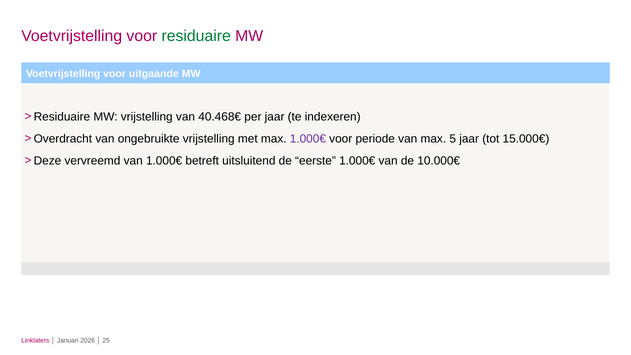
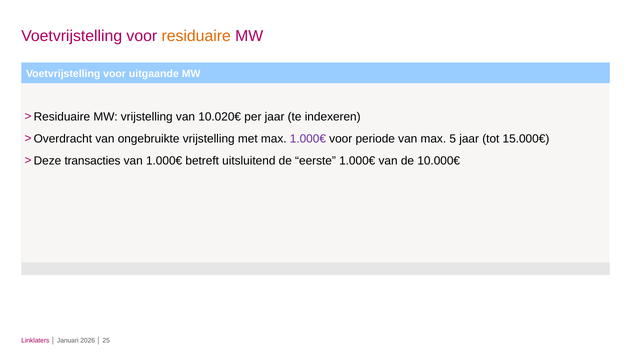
residuaire colour: green -> orange
40.468€: 40.468€ -> 10.020€
vervreemd: vervreemd -> transacties
